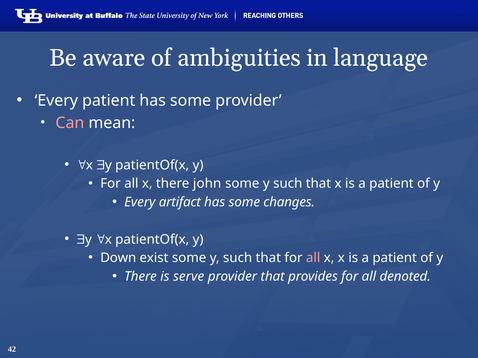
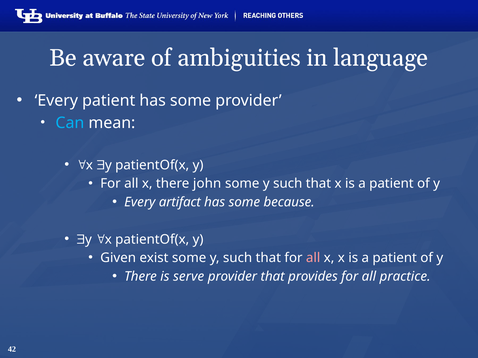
Can colour: pink -> light blue
changes: changes -> because
Down: Down -> Given
denoted: denoted -> practice
